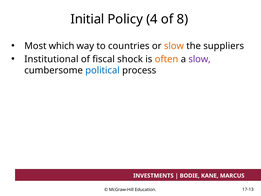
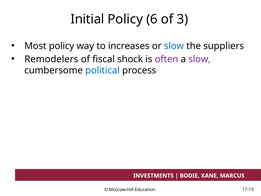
4: 4 -> 6
8: 8 -> 3
Most which: which -> policy
countries: countries -> increases
slow at (174, 46) colour: orange -> blue
Institutional: Institutional -> Remodelers
often colour: orange -> purple
